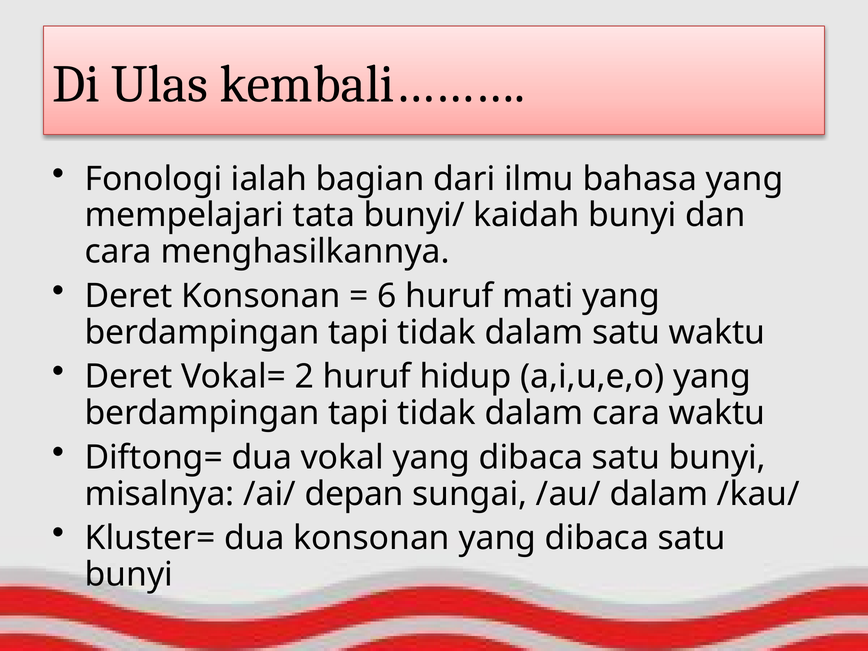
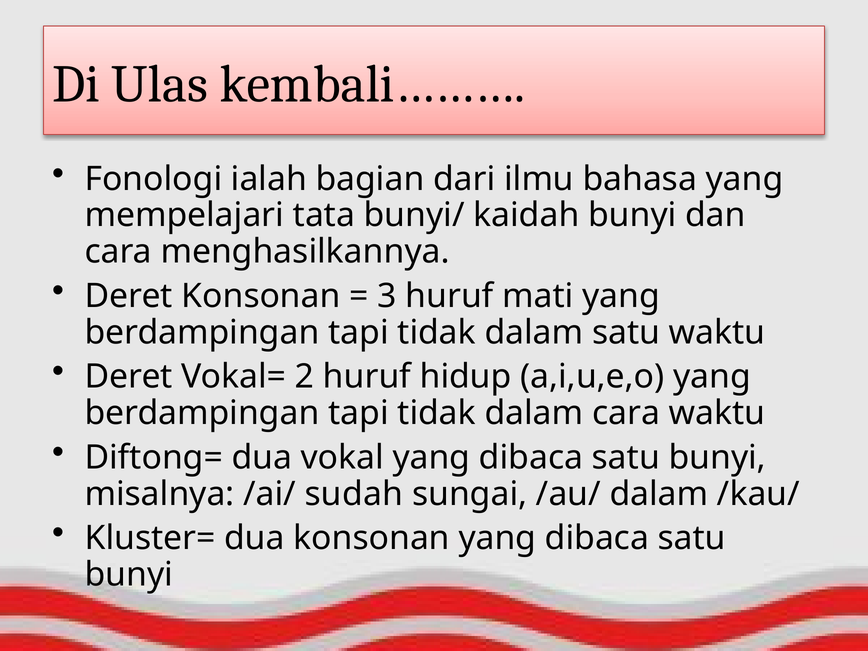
6: 6 -> 3
depan: depan -> sudah
